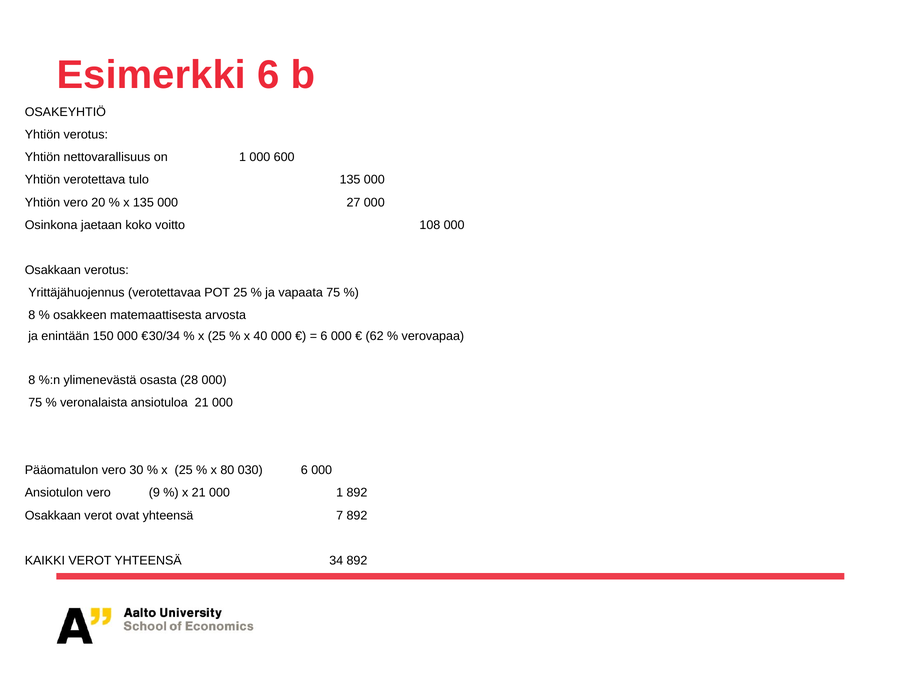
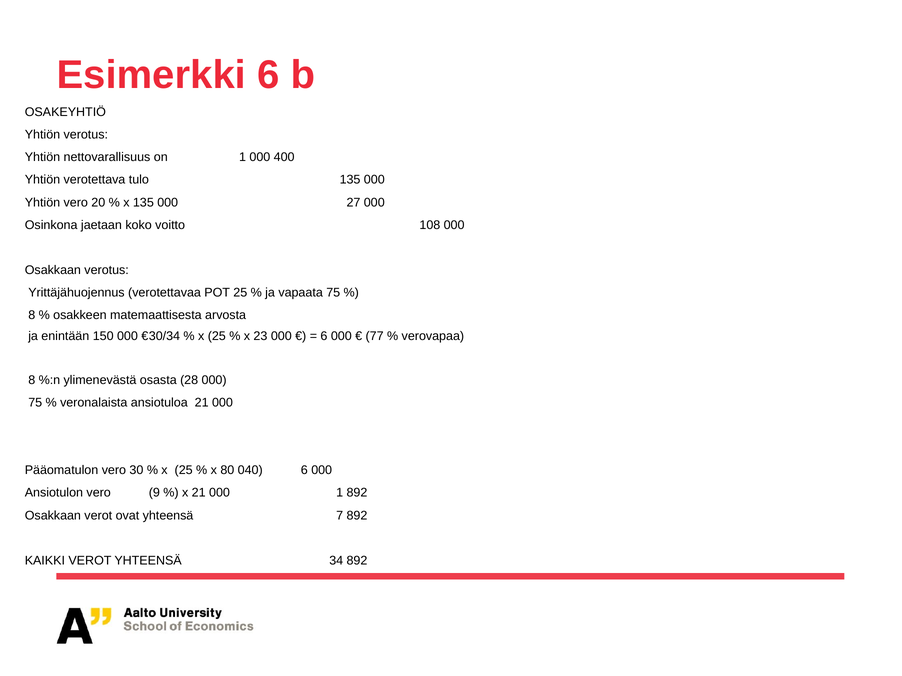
600: 600 -> 400
40: 40 -> 23
62: 62 -> 77
030: 030 -> 040
